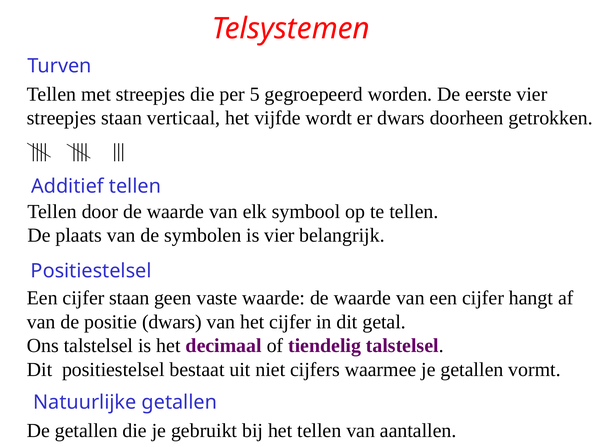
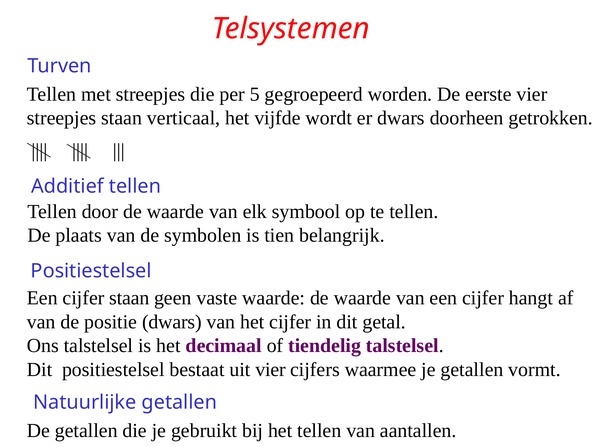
is vier: vier -> tien
uit niet: niet -> vier
